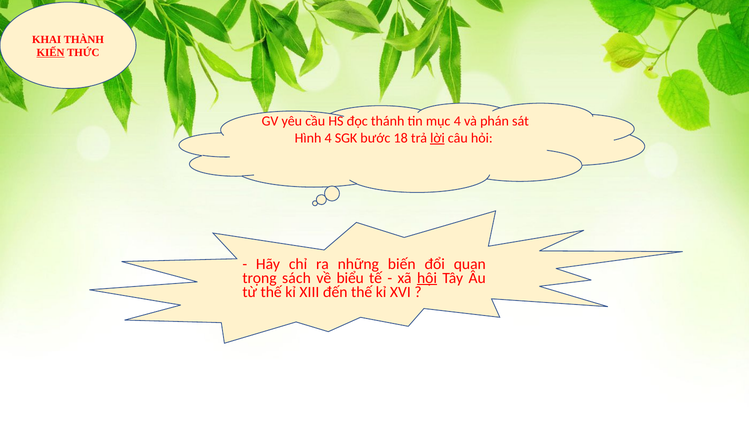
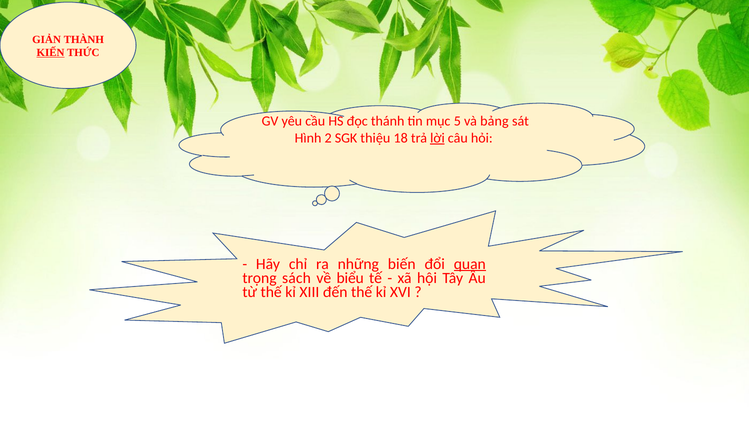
KHAI: KHAI -> GIẢN
mục 4: 4 -> 5
phán: phán -> bảng
Hình 4: 4 -> 2
bước: bước -> thiệu
quan underline: none -> present
hội underline: present -> none
